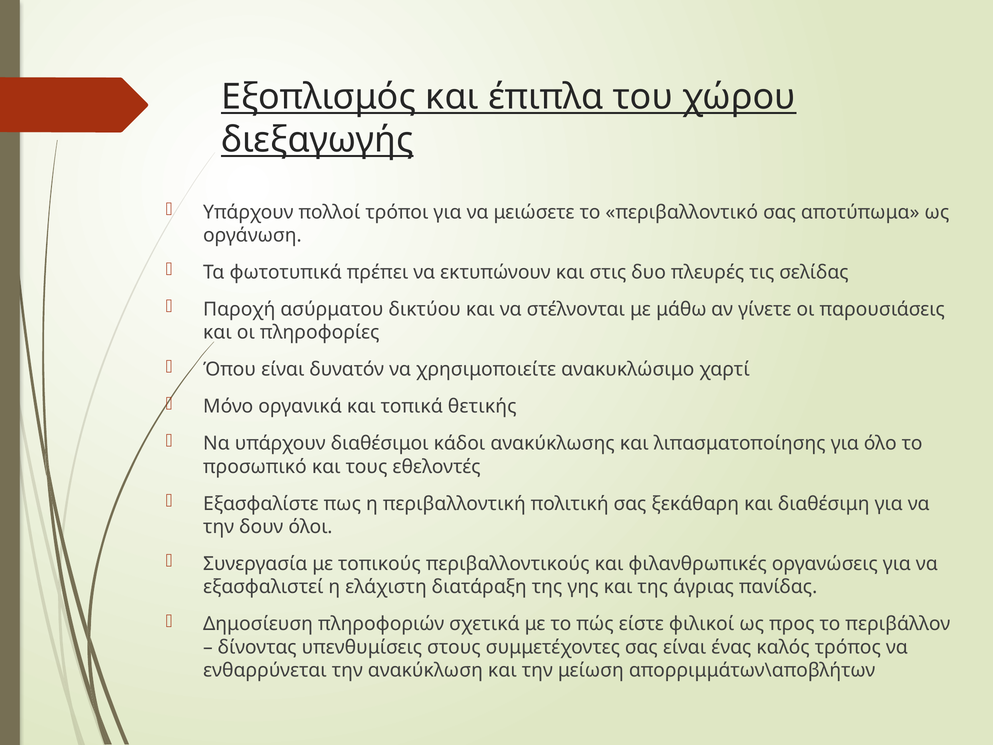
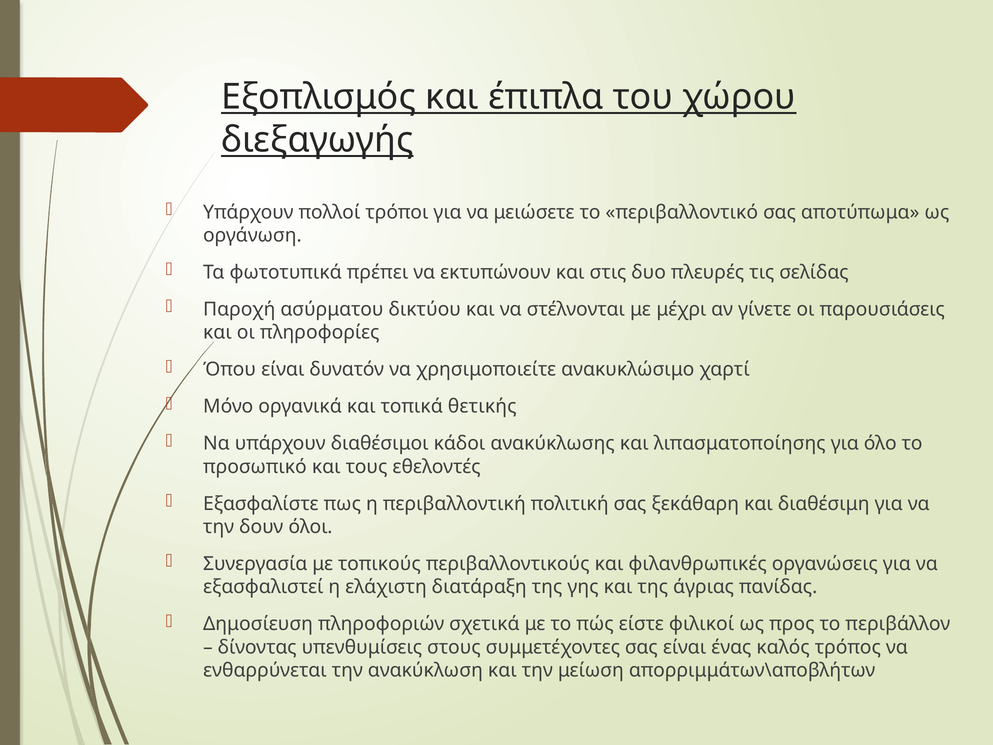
μάθω: μάθω -> μέχρι
